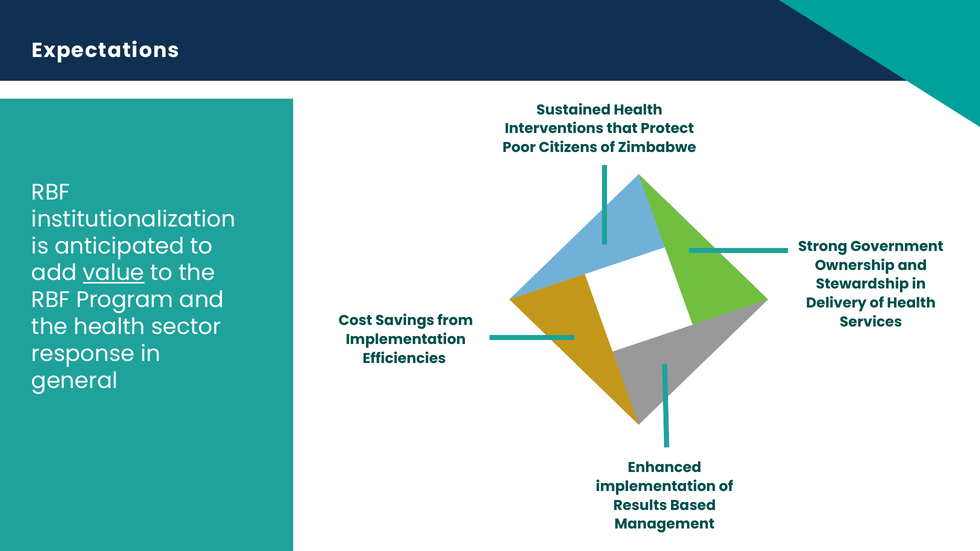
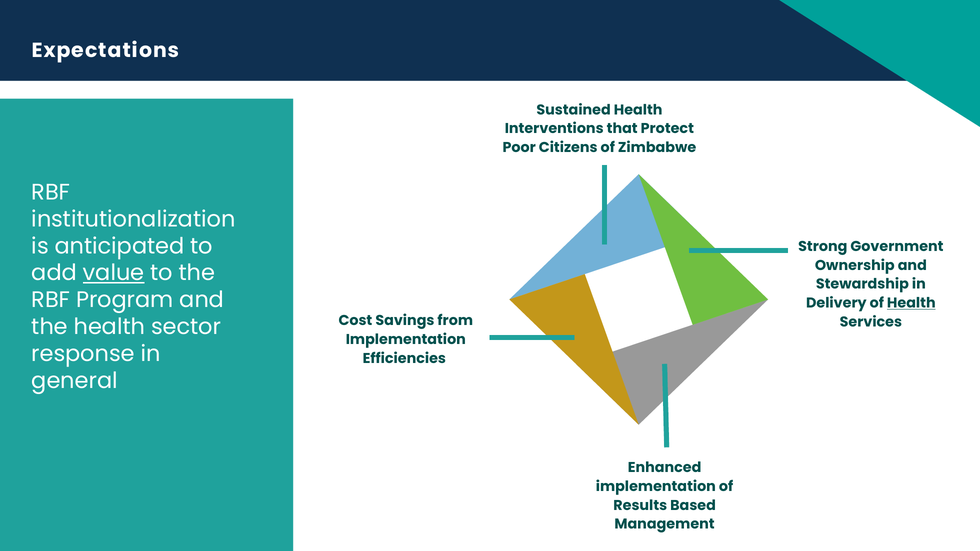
Health at (911, 303) underline: none -> present
